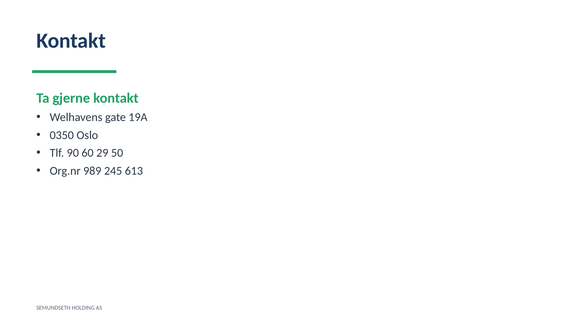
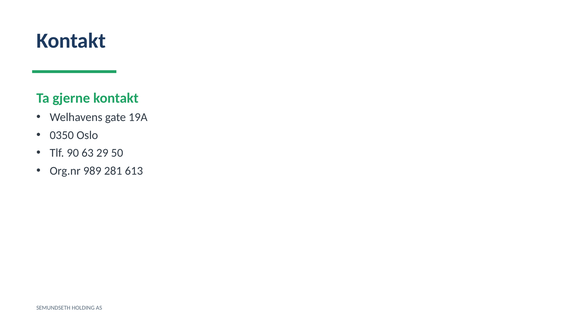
60: 60 -> 63
245: 245 -> 281
